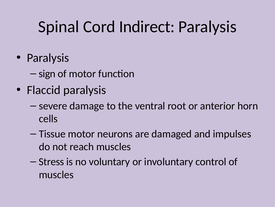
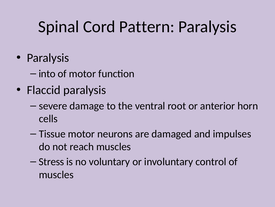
Indirect: Indirect -> Pattern
sign: sign -> into
